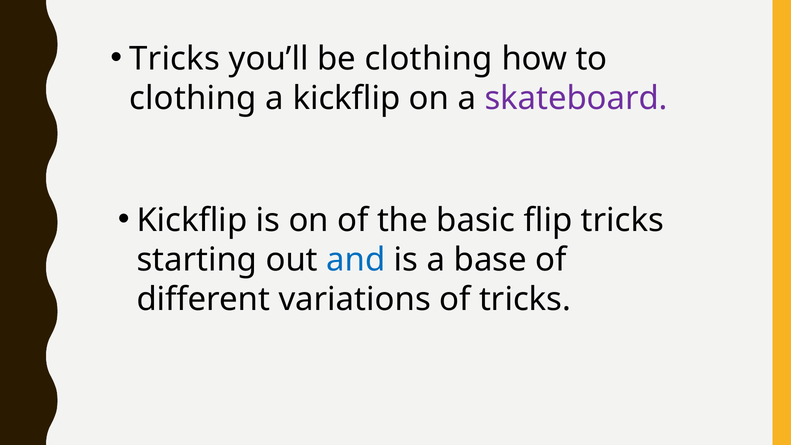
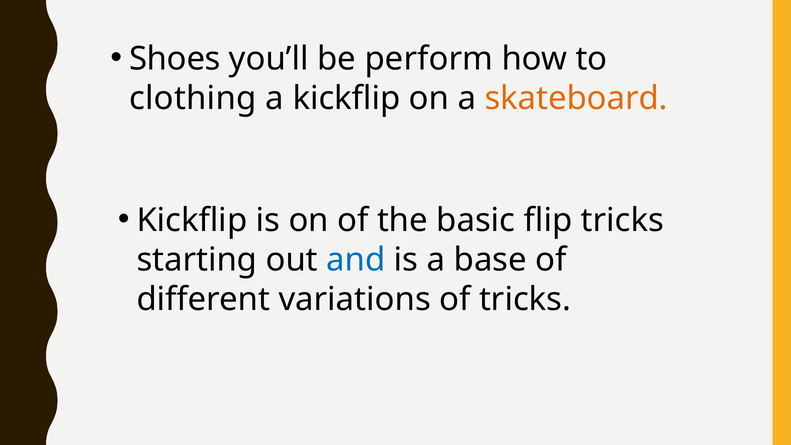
Tricks at (175, 59): Tricks -> Shoes
be clothing: clothing -> perform
skateboard colour: purple -> orange
